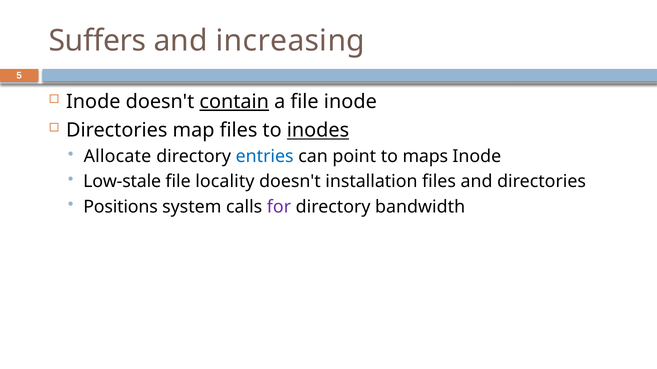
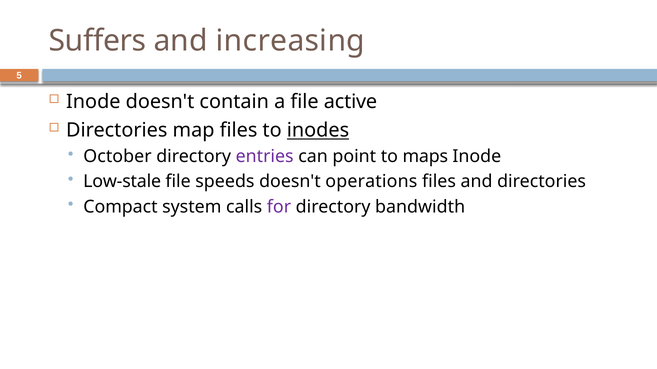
contain underline: present -> none
file inode: inode -> active
Allocate: Allocate -> October
entries colour: blue -> purple
locality: locality -> speeds
installation: installation -> operations
Positions: Positions -> Compact
